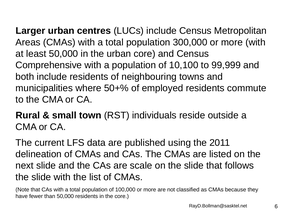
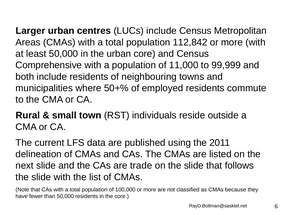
300,000: 300,000 -> 112,842
10,100: 10,100 -> 11,000
scale: scale -> trade
